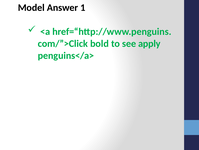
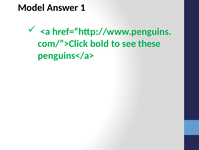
apply: apply -> these
